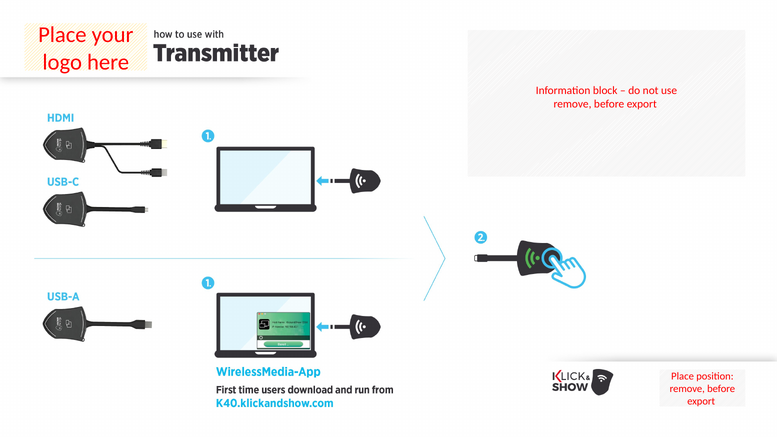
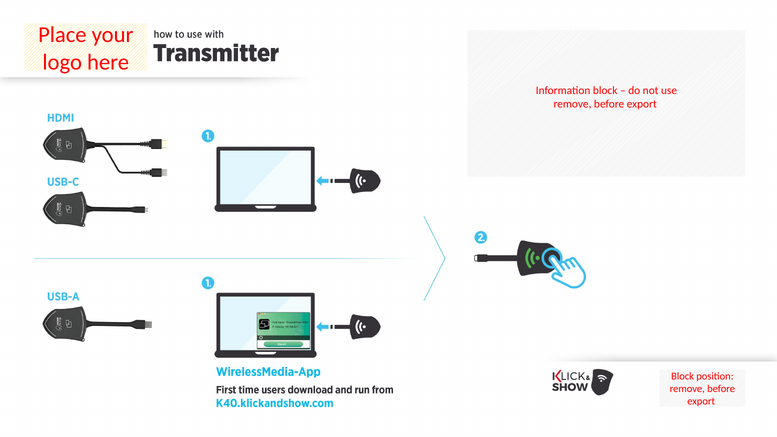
Place at (683, 376): Place -> Block
